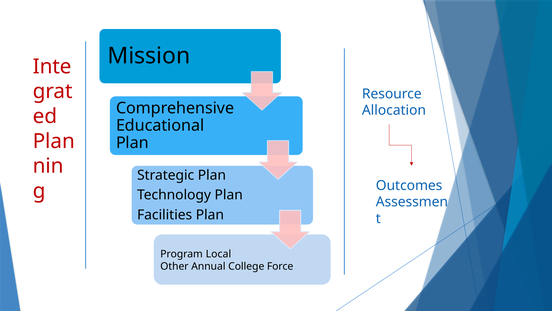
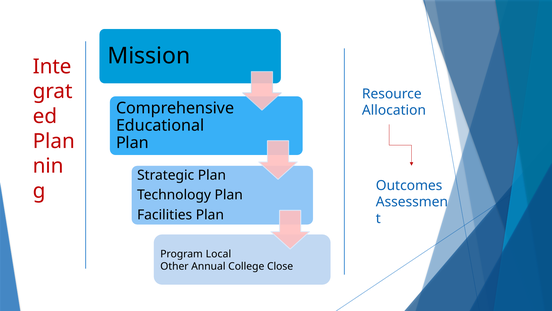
Force: Force -> Close
